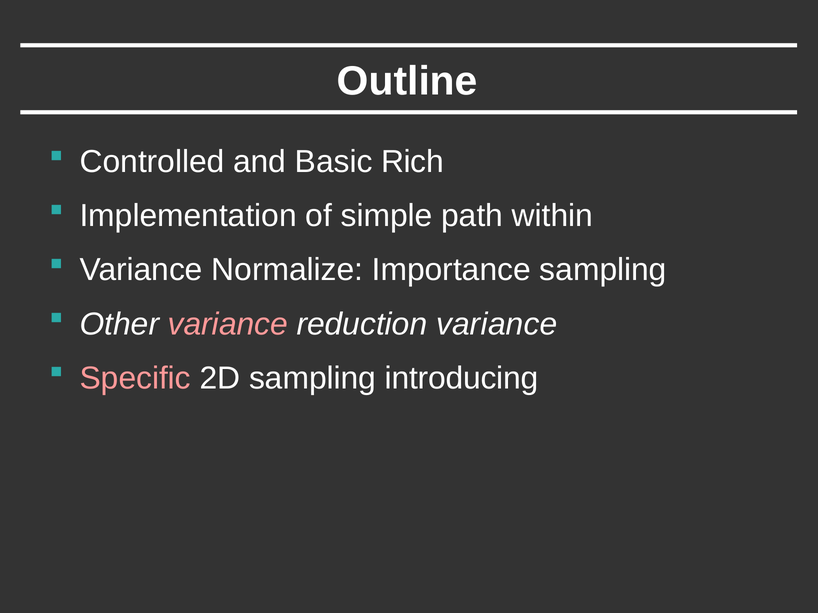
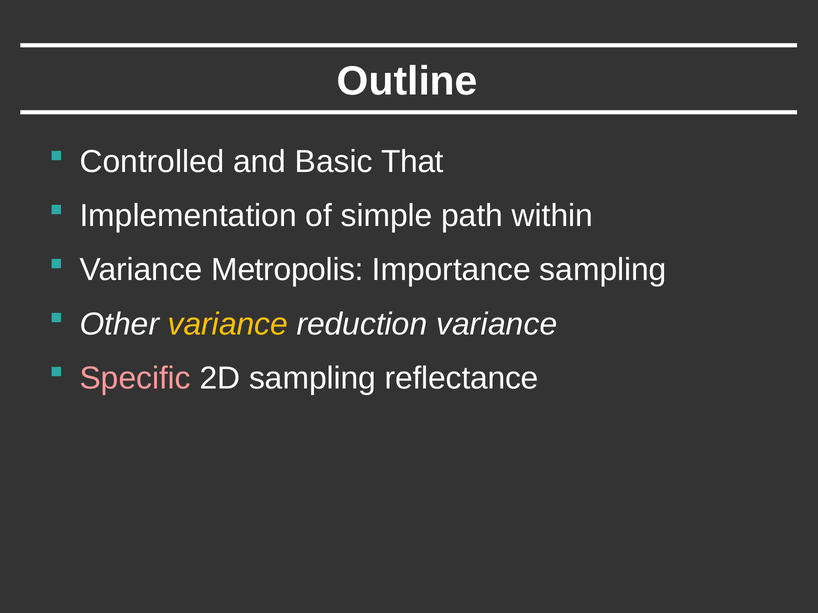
Rich: Rich -> That
Normalize: Normalize -> Metropolis
variance at (228, 324) colour: pink -> yellow
introducing: introducing -> reflectance
